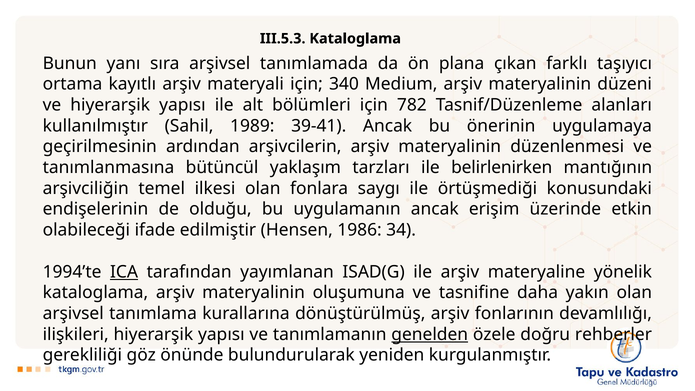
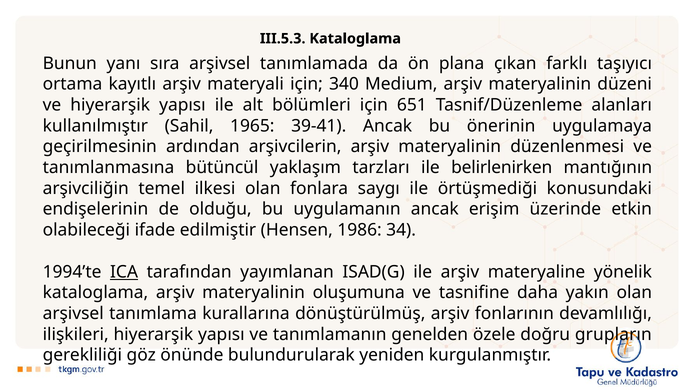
782: 782 -> 651
1989: 1989 -> 1965
genelden underline: present -> none
rehberler: rehberler -> grupların
